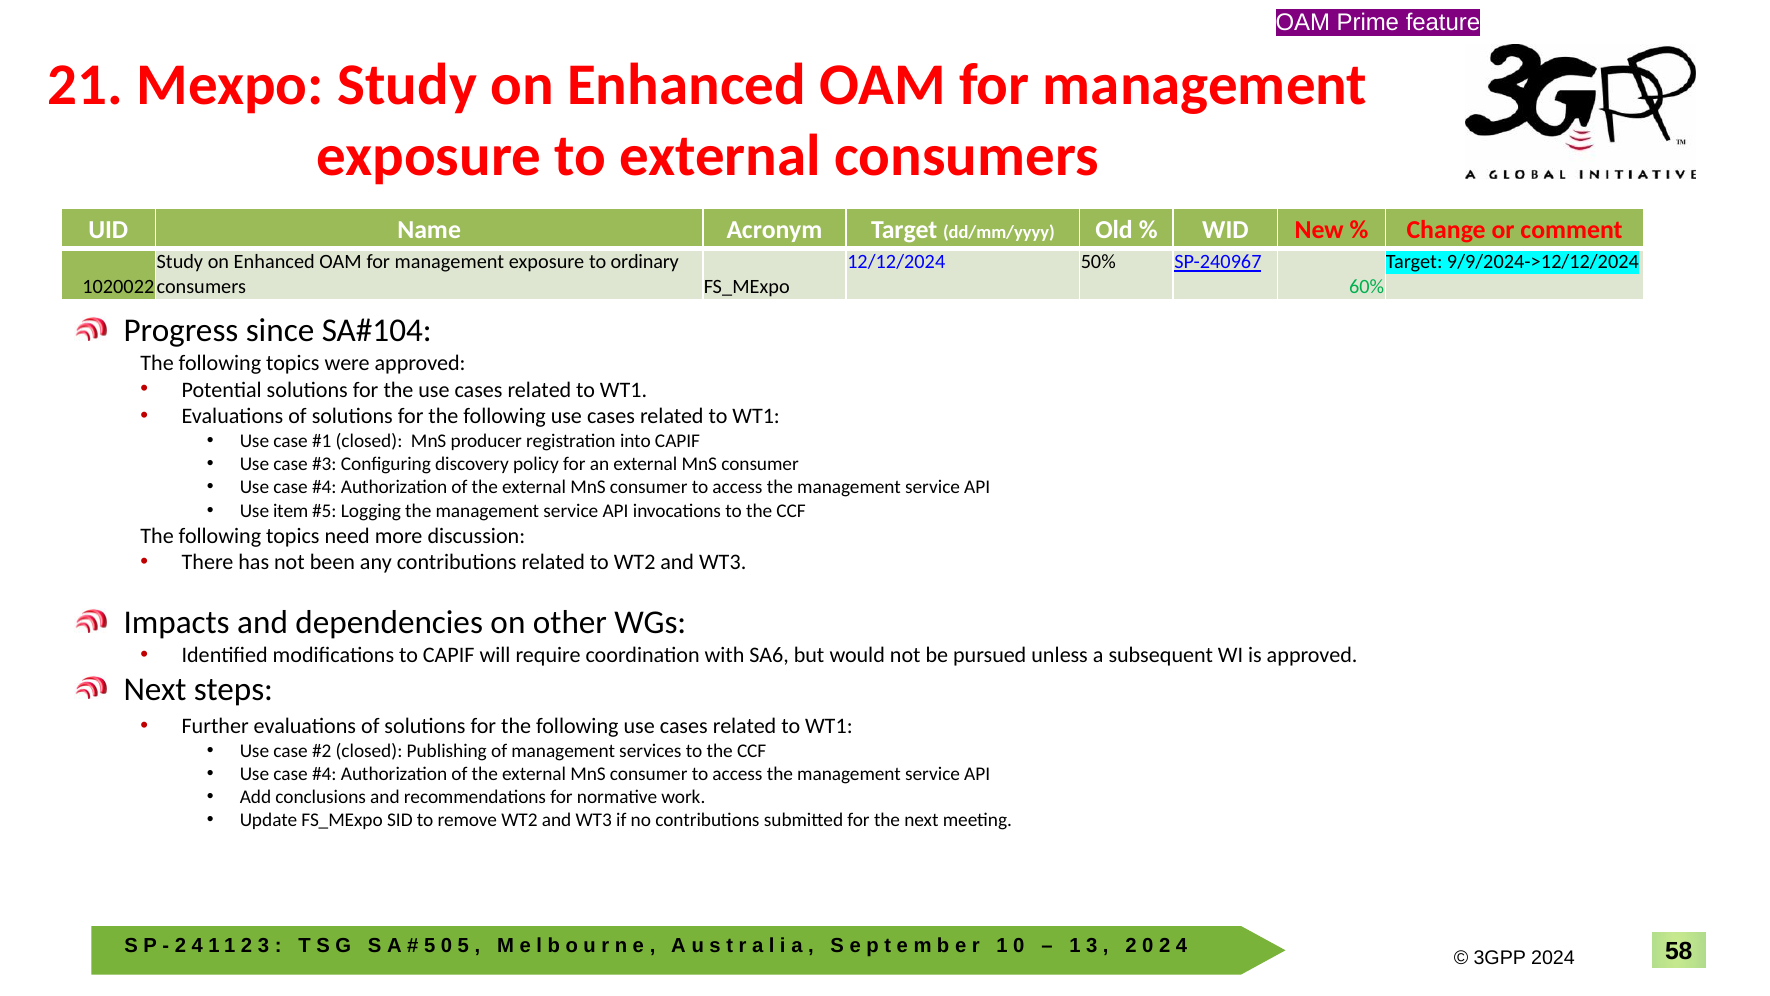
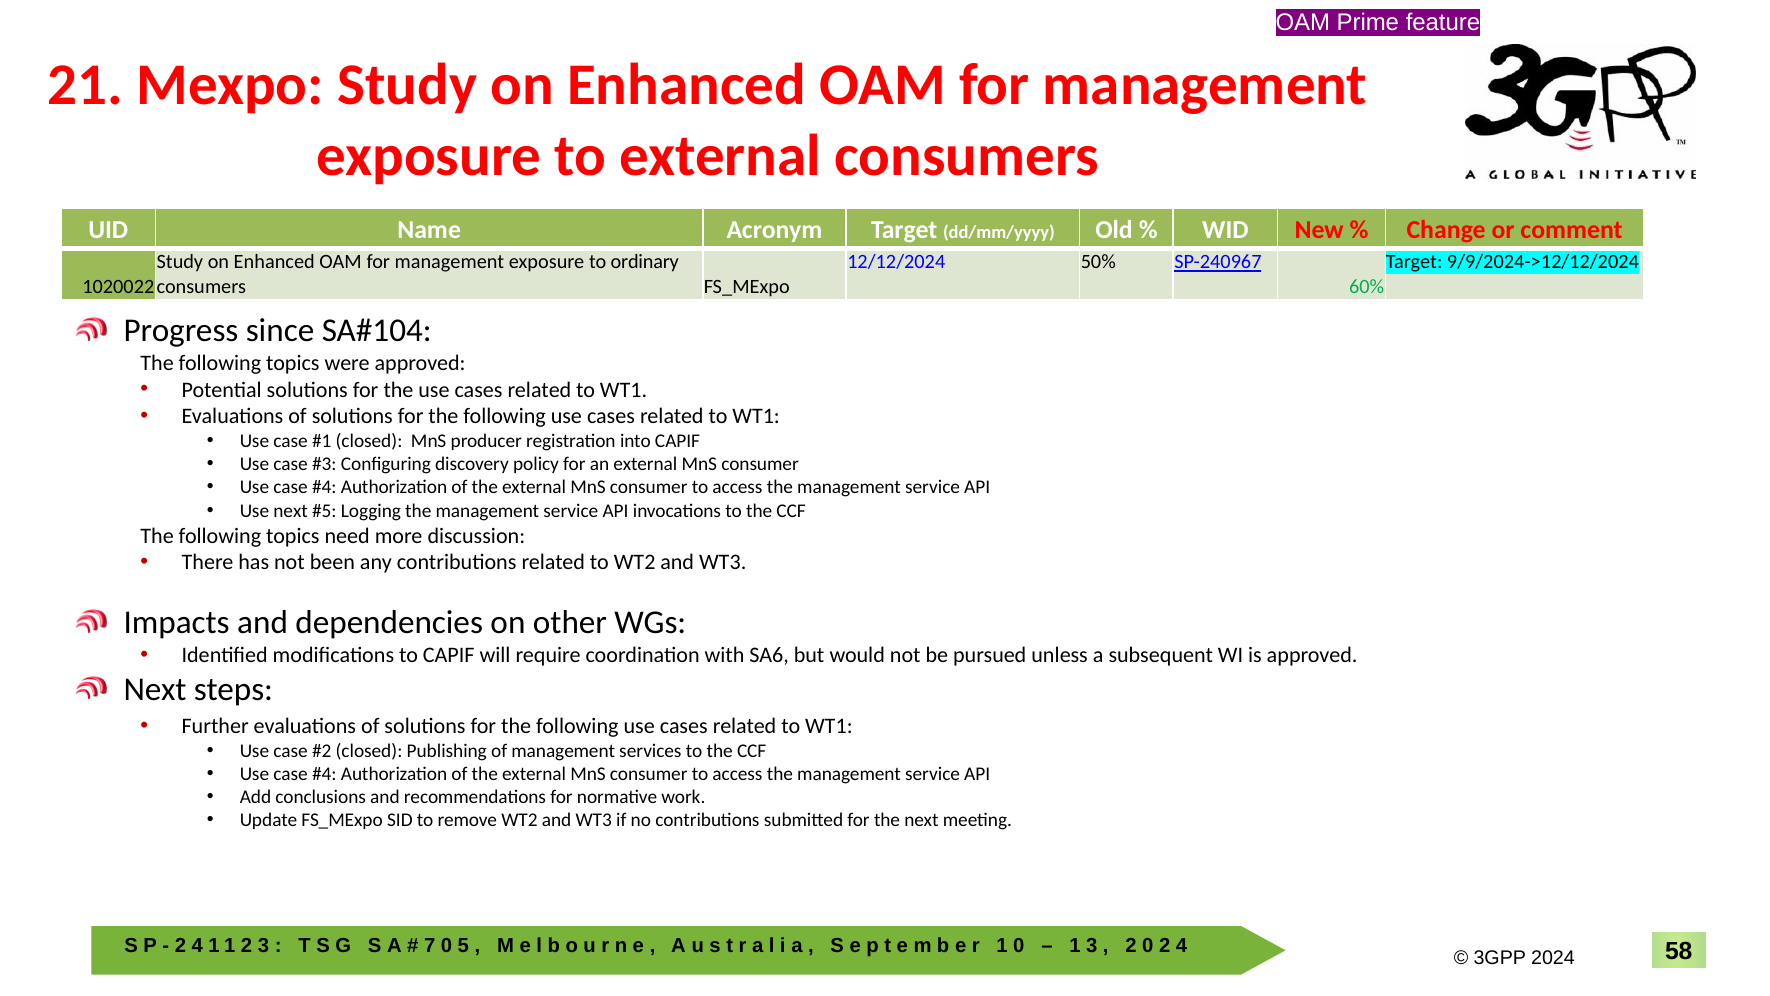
Use item: item -> next
5 at (430, 946): 5 -> 7
